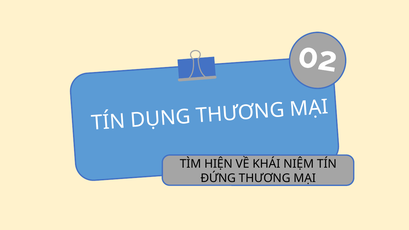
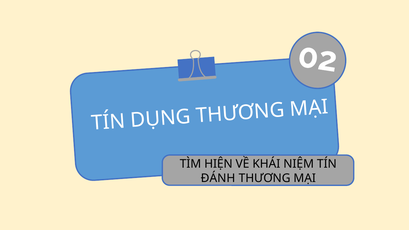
ĐỨNG: ĐỨNG -> ĐÁNH
